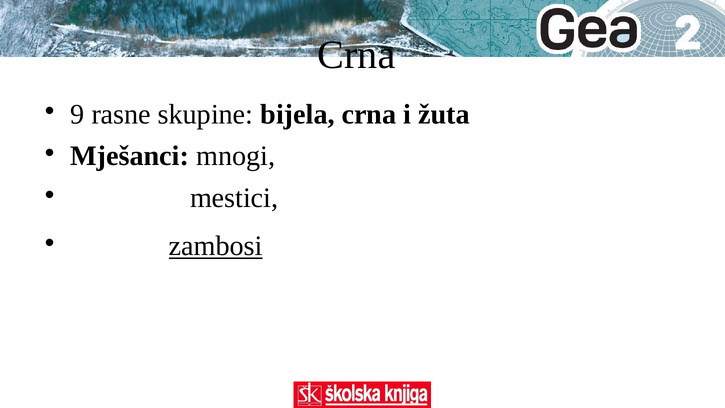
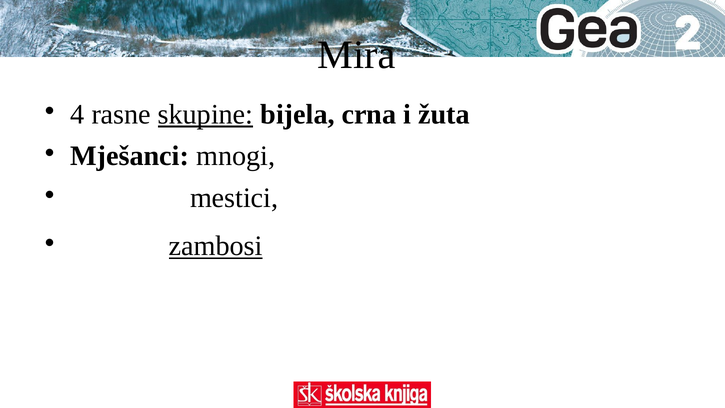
Crna at (356, 55): Crna -> Mira
9: 9 -> 4
skupine underline: none -> present
